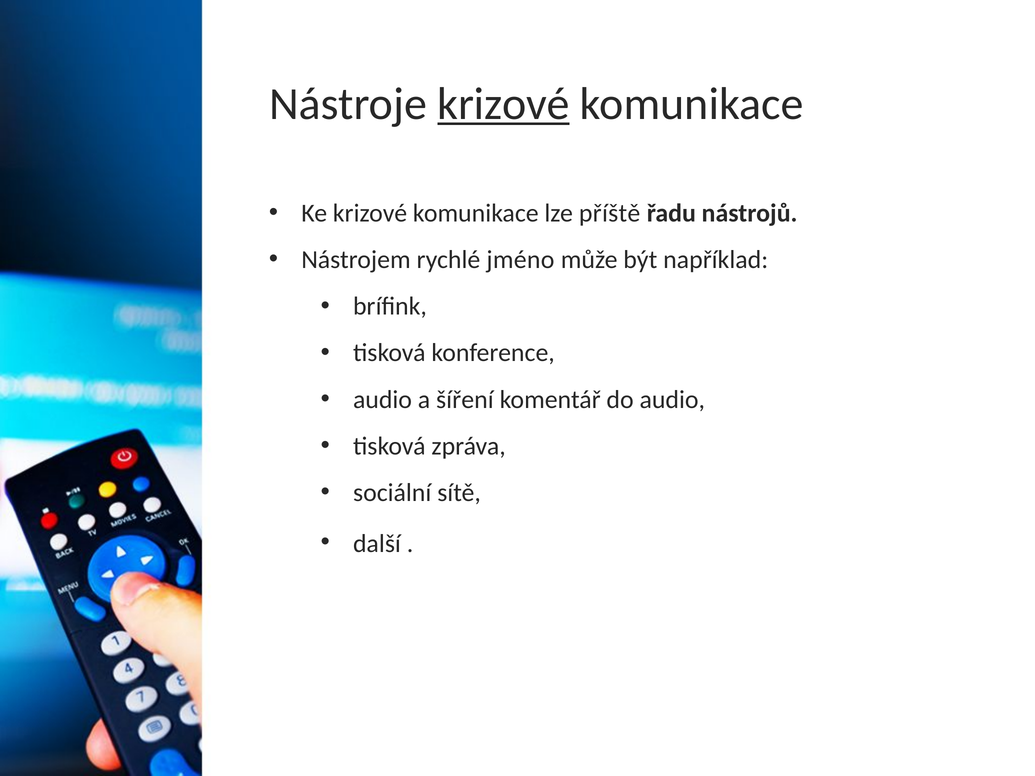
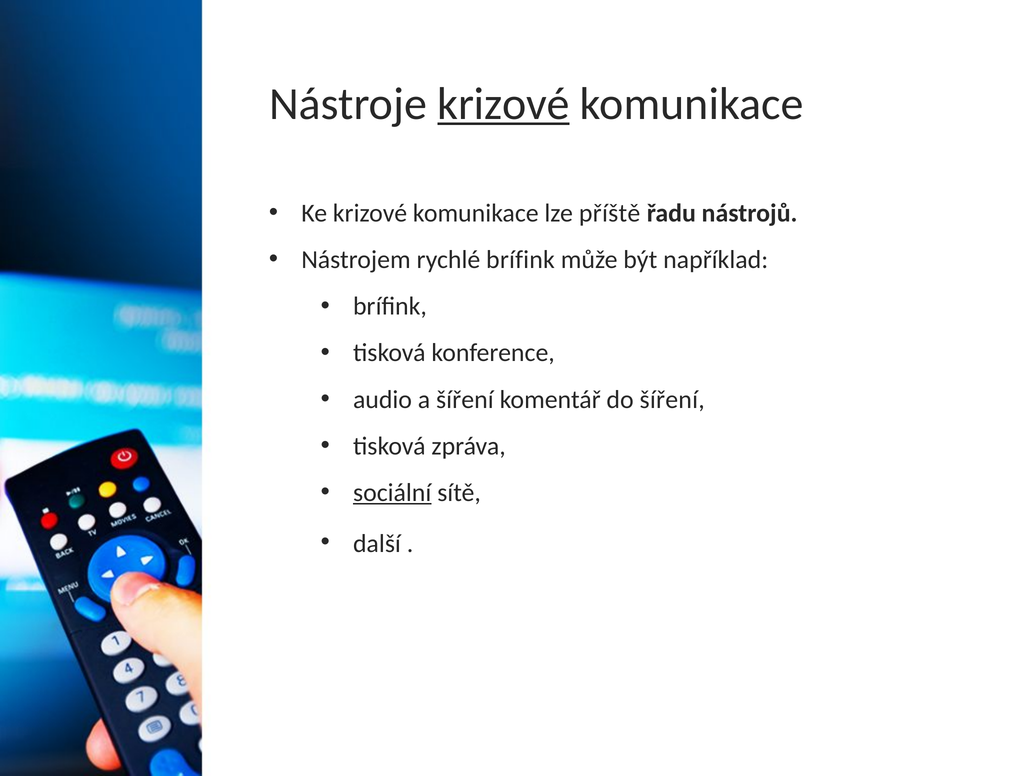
rychlé jméno: jméno -> brífink
do audio: audio -> šíření
sociální underline: none -> present
